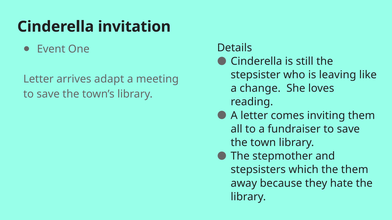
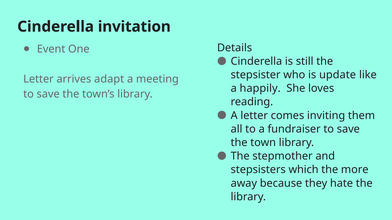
leaving: leaving -> update
change: change -> happily
the them: them -> more
